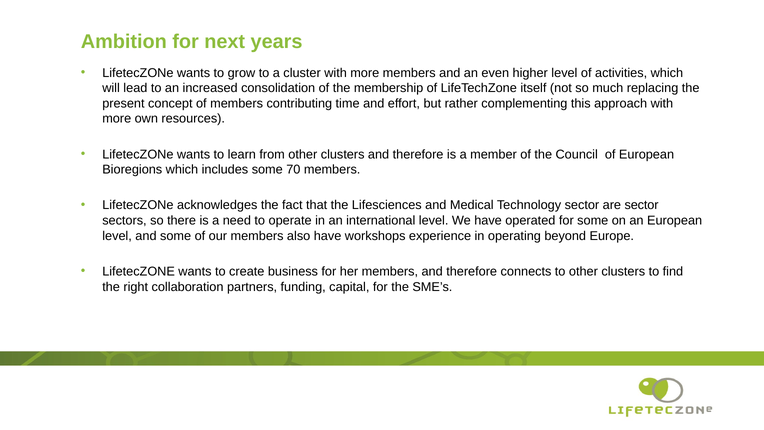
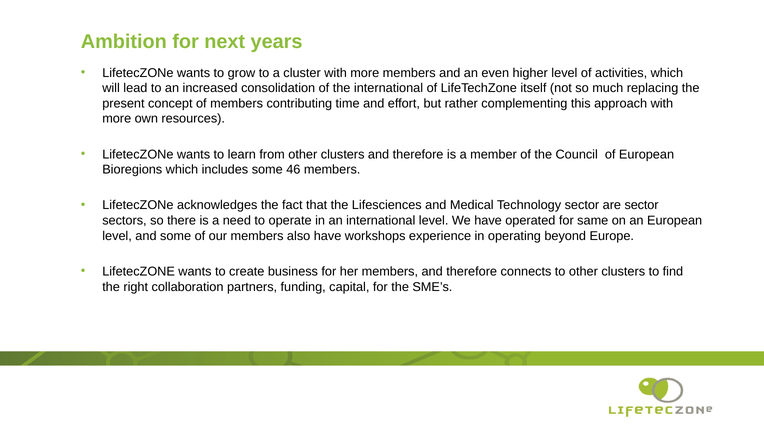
the membership: membership -> international
70: 70 -> 46
for some: some -> same
